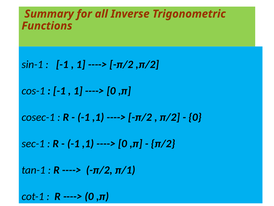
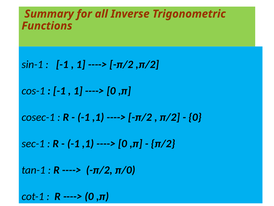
π/1: π/1 -> π/0
